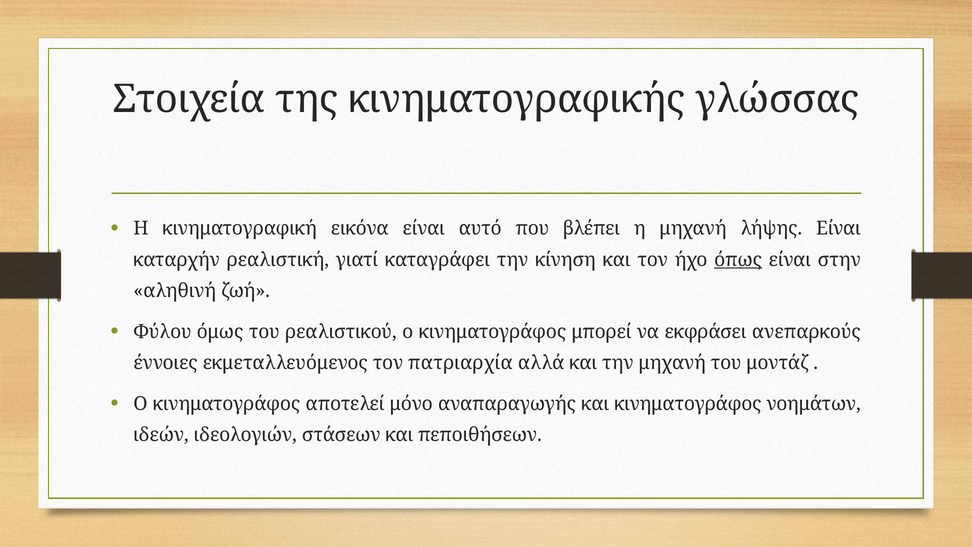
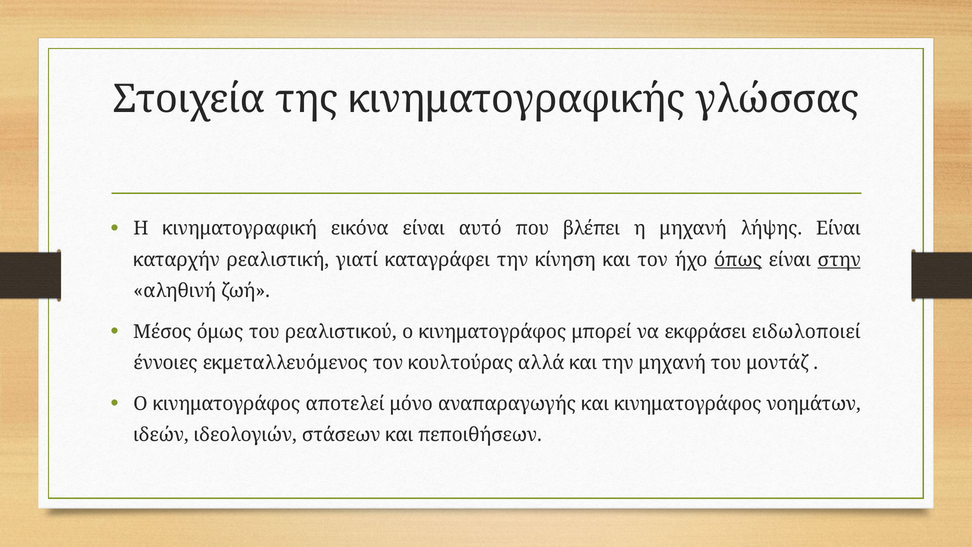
στην underline: none -> present
Φύλου: Φύλου -> Μέσος
ανεπαρκούς: ανεπαρκούς -> ειδωλοποιεί
πατριαρχία: πατριαρχία -> κουλτούρας
